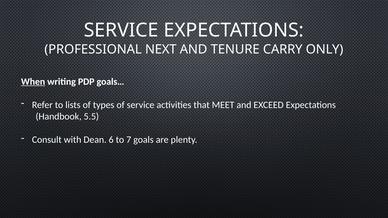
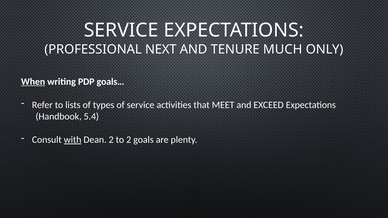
CARRY: CARRY -> MUCH
5.5: 5.5 -> 5.4
with underline: none -> present
Dean 6: 6 -> 2
to 7: 7 -> 2
